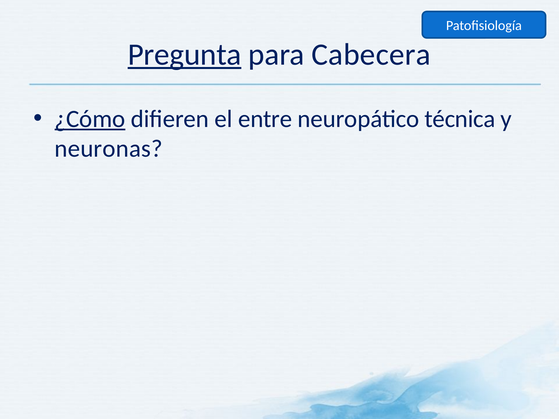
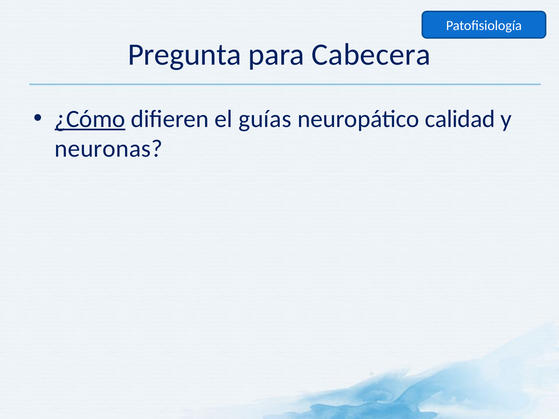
Pregunta underline: present -> none
entre: entre -> guías
técnica: técnica -> calidad
